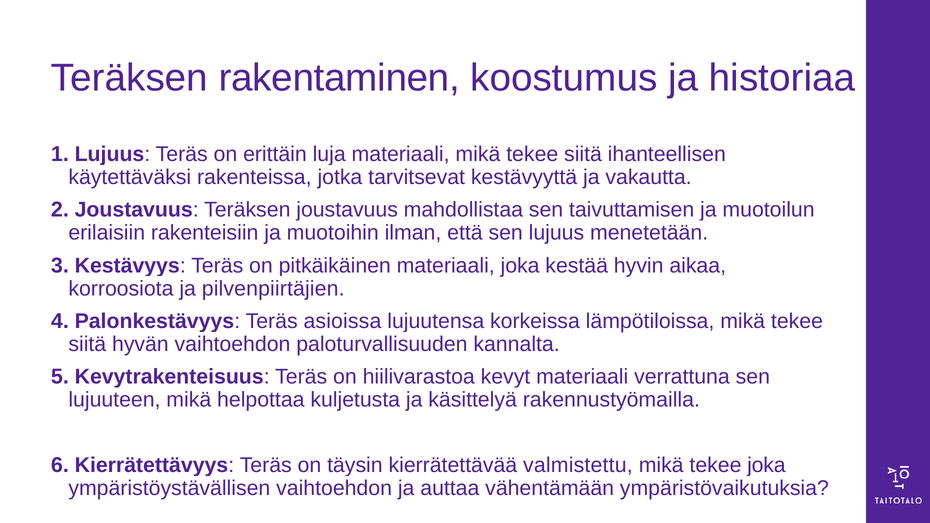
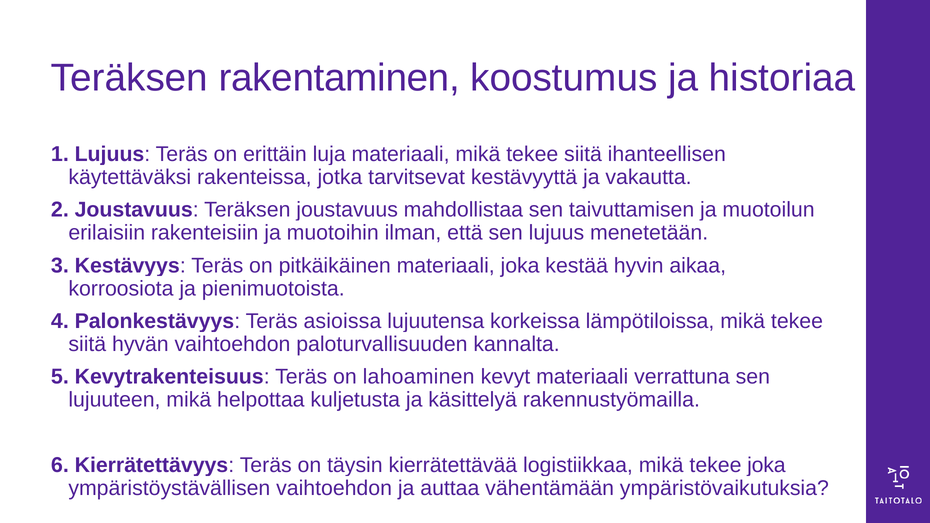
pilvenpiirtäjien: pilvenpiirtäjien -> pienimuotoista
hiilivarastoa: hiilivarastoa -> lahoaminen
valmistettu: valmistettu -> logistiikkaa
